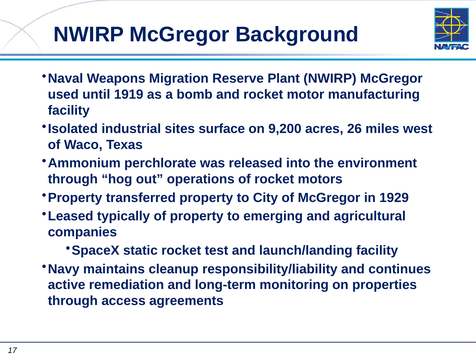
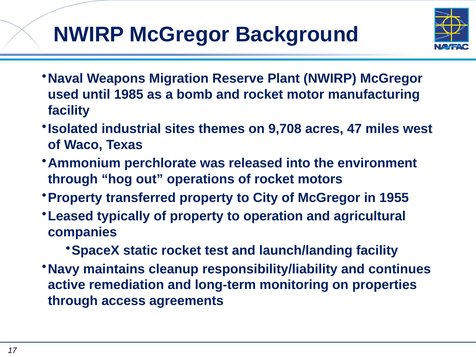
1919: 1919 -> 1985
surface: surface -> themes
9,200: 9,200 -> 9,708
26: 26 -> 47
1929: 1929 -> 1955
emerging: emerging -> operation
